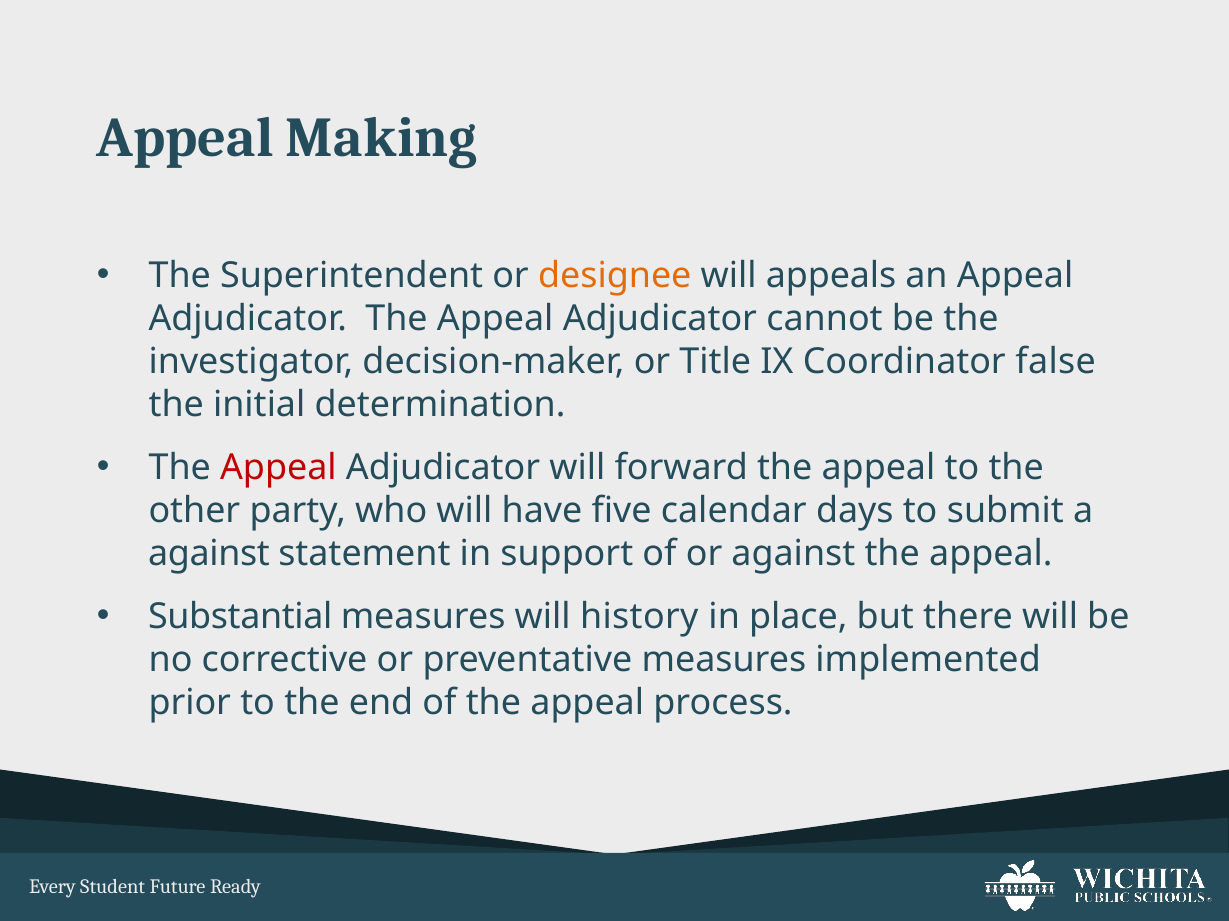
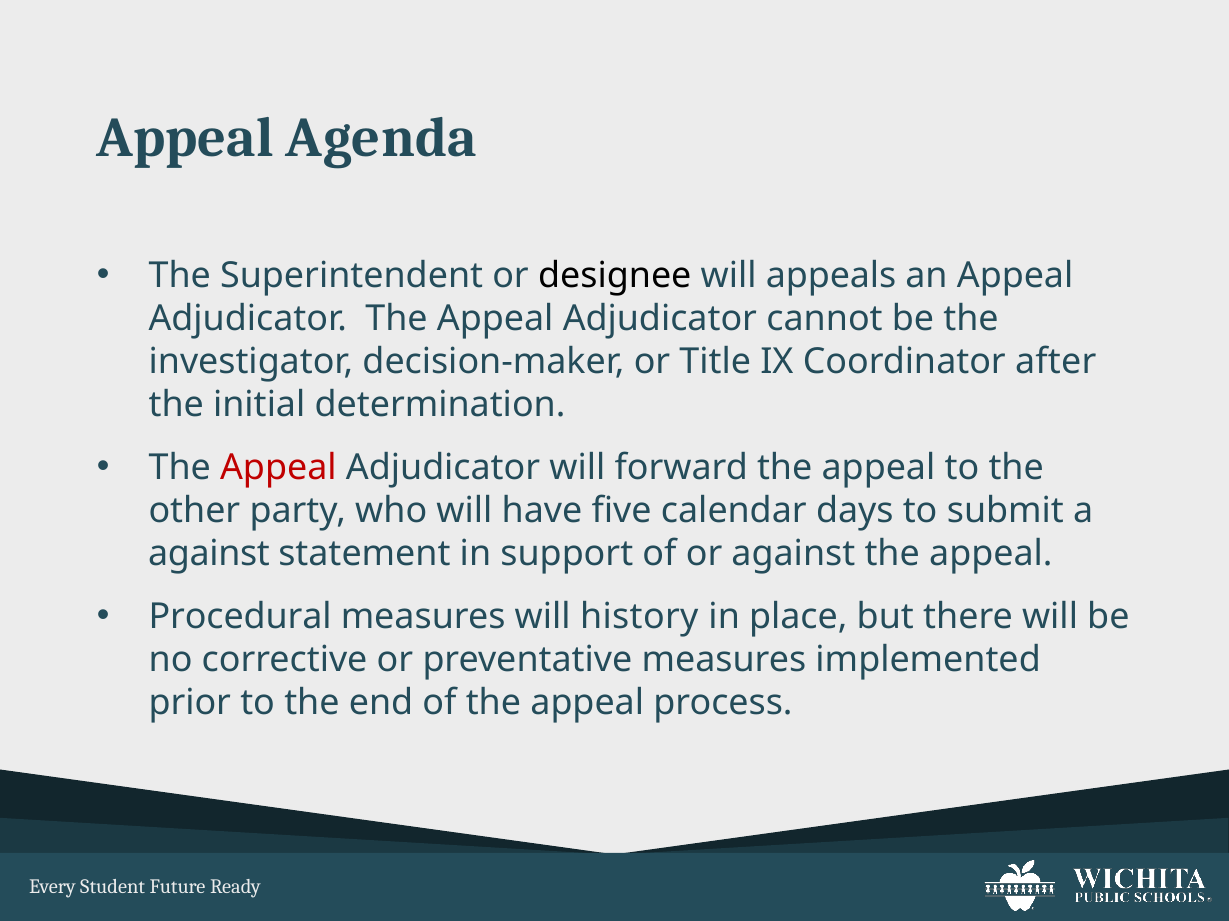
Making: Making -> Agenda
designee colour: orange -> black
false: false -> after
Substantial: Substantial -> Procedural
